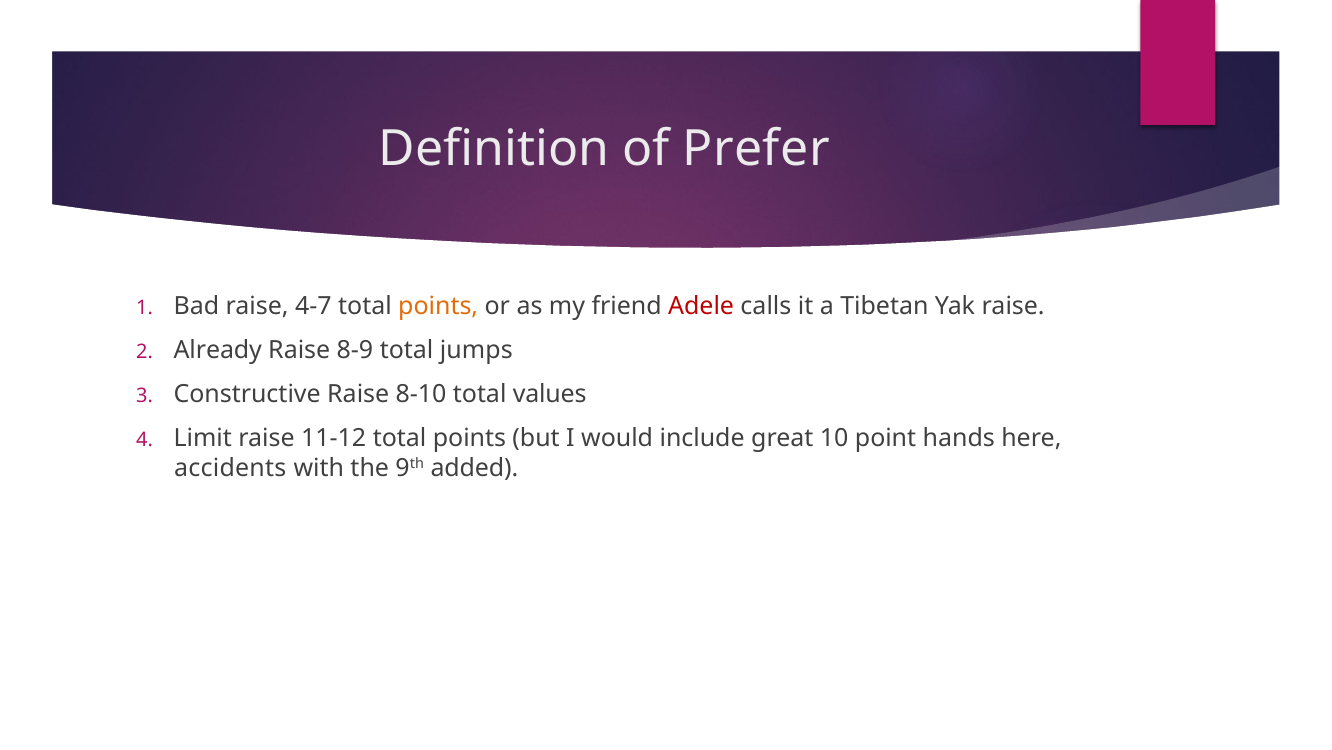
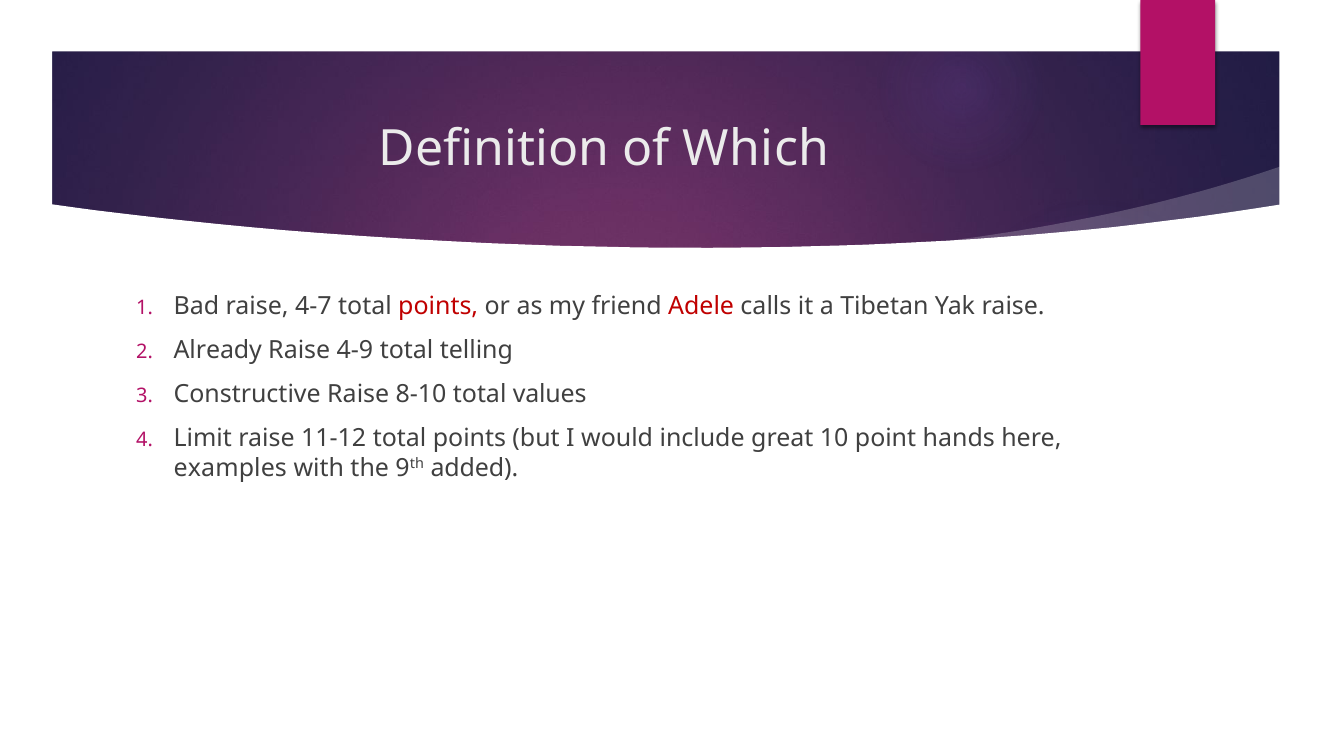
Prefer: Prefer -> Which
points at (438, 306) colour: orange -> red
8-9: 8-9 -> 4-9
jumps: jumps -> telling
accidents: accidents -> examples
